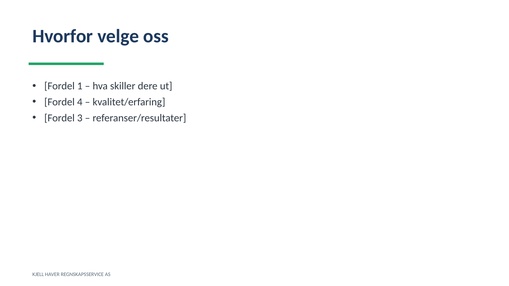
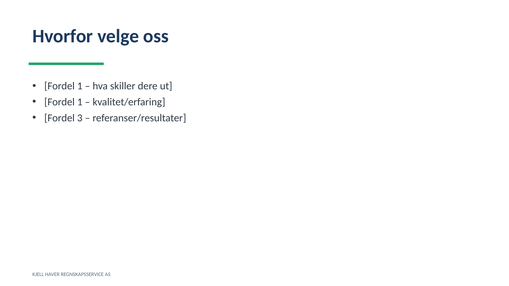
4 at (80, 102): 4 -> 1
